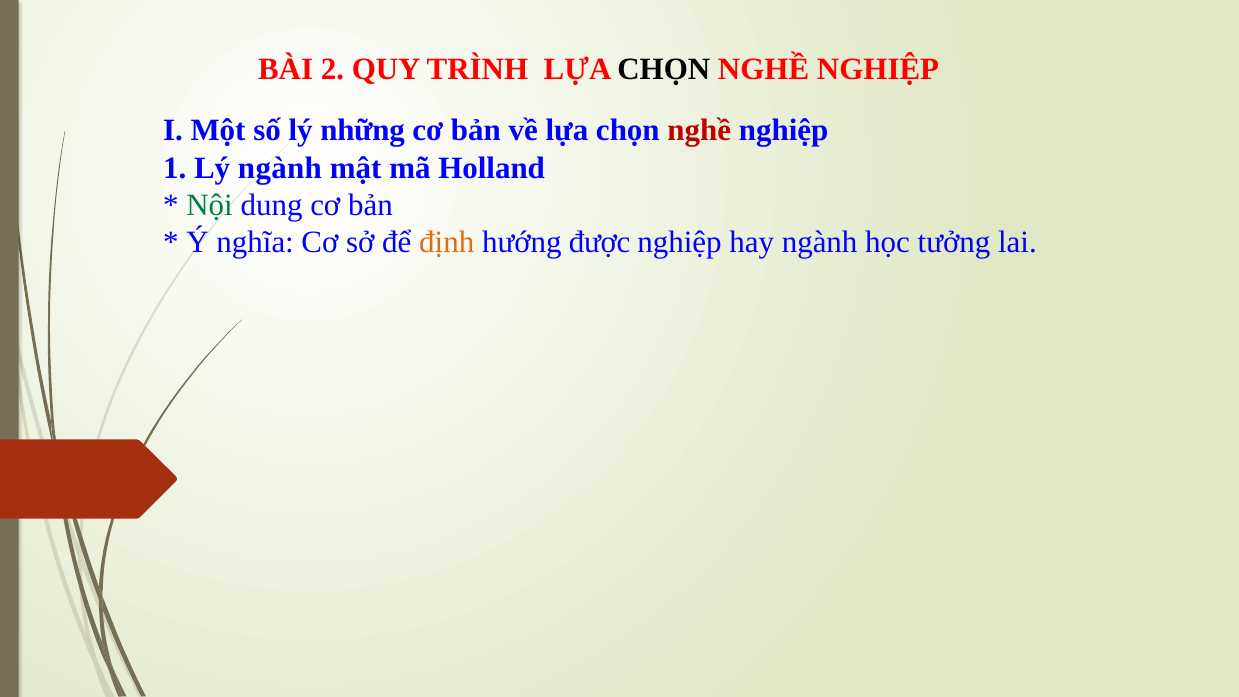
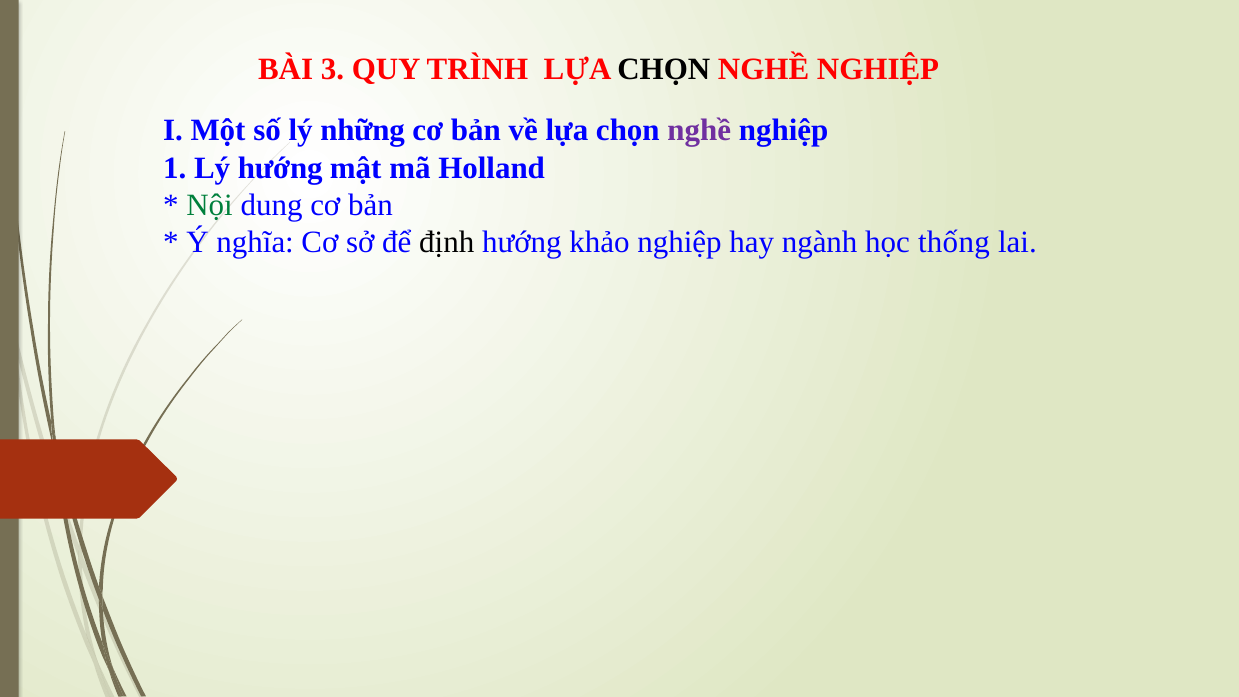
2: 2 -> 3
nghề at (699, 131) colour: red -> purple
Lý ngành: ngành -> hướng
định colour: orange -> black
được: được -> khảo
tưởng: tưởng -> thống
